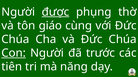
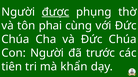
giáo: giáo -> phai
Con underline: present -> none
năng: năng -> khẩn
